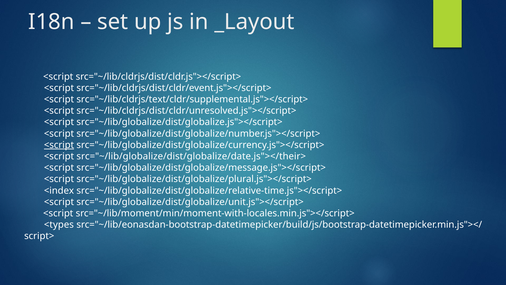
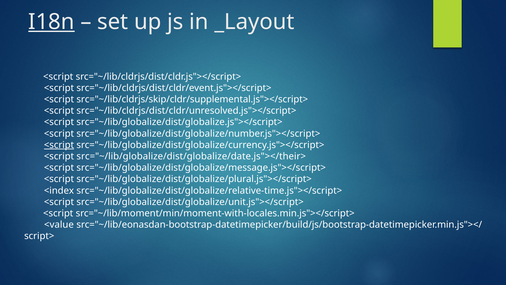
I18n underline: none -> present
src="~/lib/cldrjs/text/cldr/supplemental.js"></script>: src="~/lib/cldrjs/text/cldr/supplemental.js"></script> -> src="~/lib/cldrjs/skip/cldr/supplemental.js"></script>
<types: <types -> <value
